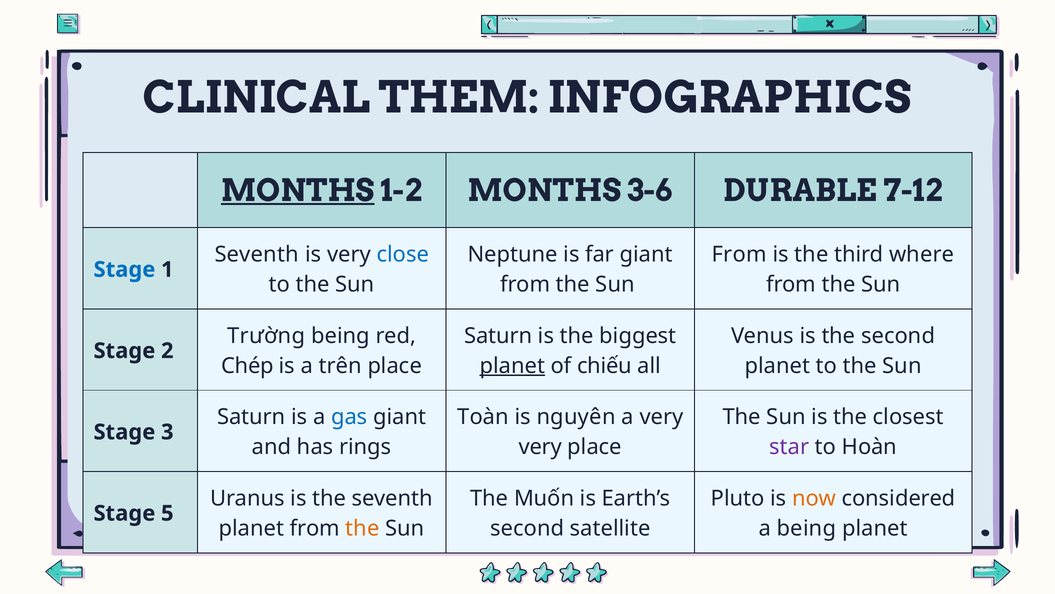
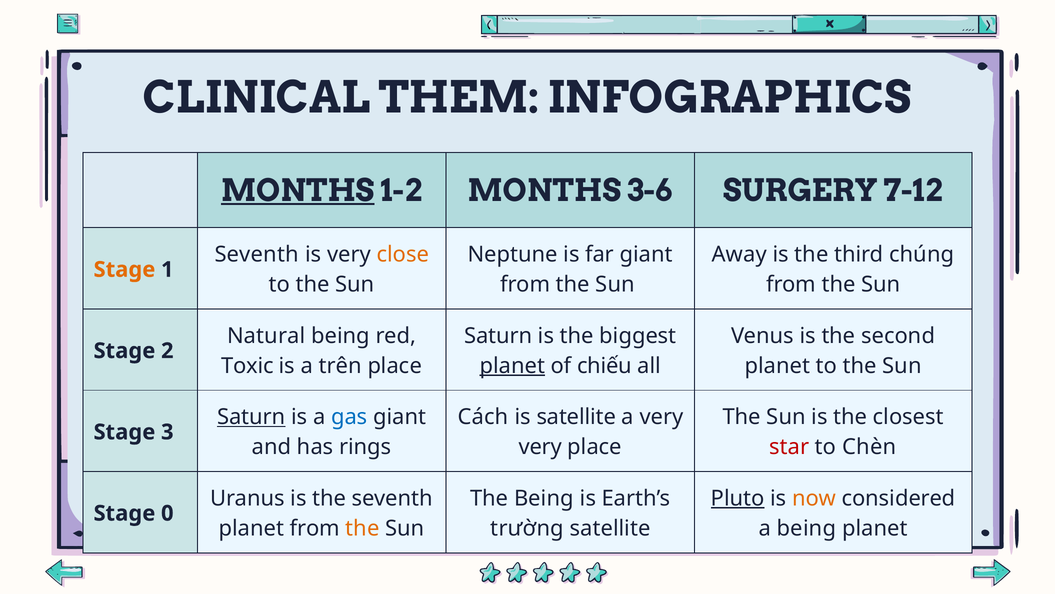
DURABLE: DURABLE -> SURGERY
close colour: blue -> orange
From at (739, 254): From -> Away
where: where -> chúng
Stage at (124, 269) colour: blue -> orange
Trường: Trường -> Natural
Chép: Chép -> Toxic
Saturn at (251, 417) underline: none -> present
Toàn: Toàn -> Cách
is nguyên: nguyên -> satellite
star colour: purple -> red
Hoàn: Hoàn -> Chèn
The Muốn: Muốn -> Being
Pluto underline: none -> present
5: 5 -> 0
second at (527, 528): second -> trường
